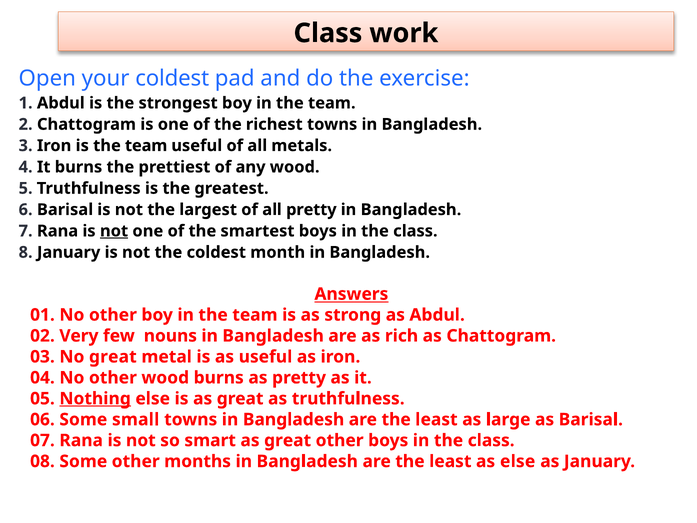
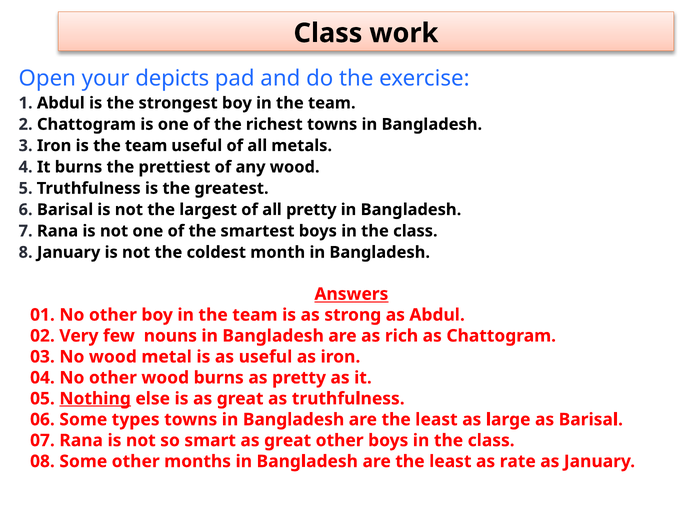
your coldest: coldest -> depicts
not at (114, 231) underline: present -> none
No great: great -> wood
small: small -> types
as else: else -> rate
